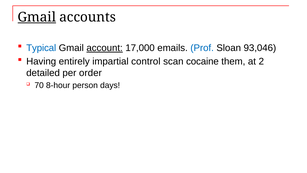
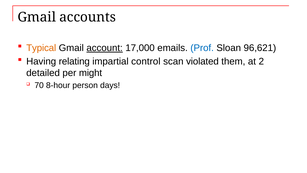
Gmail at (37, 17) underline: present -> none
Typical colour: blue -> orange
93,046: 93,046 -> 96,621
entirely: entirely -> relating
cocaine: cocaine -> violated
order: order -> might
